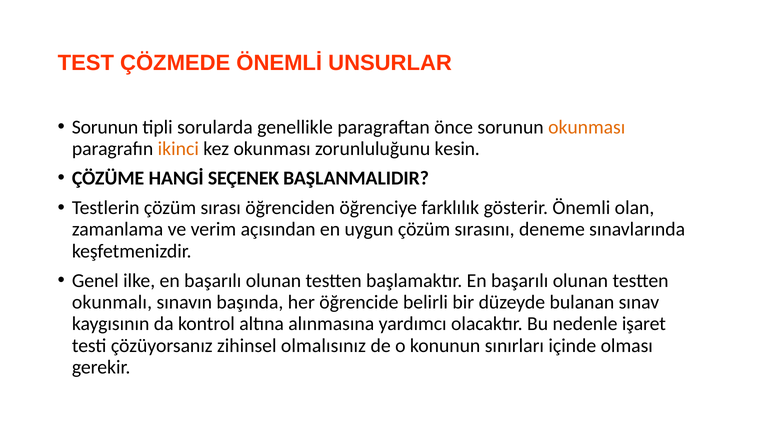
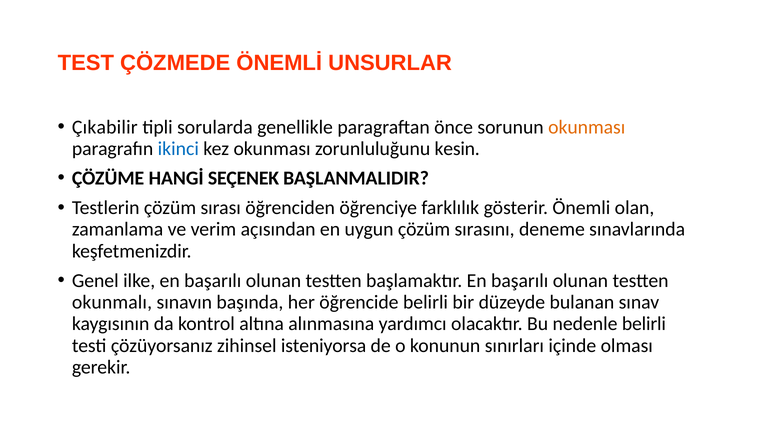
Sorunun at (105, 127): Sorunun -> Çıkabilir
ikinci colour: orange -> blue
nedenle işaret: işaret -> belirli
olmalısınız: olmalısınız -> isteniyorsa
